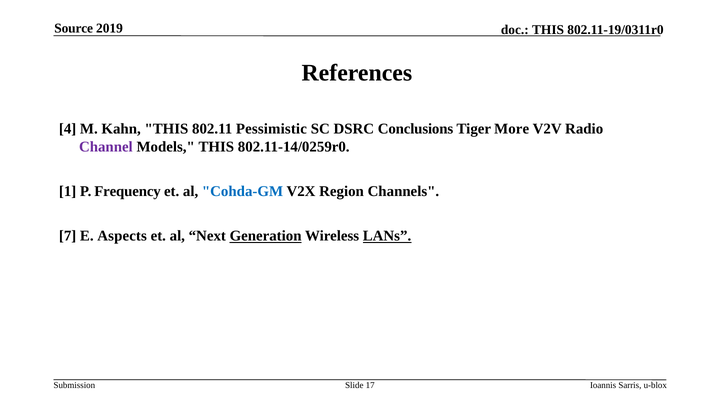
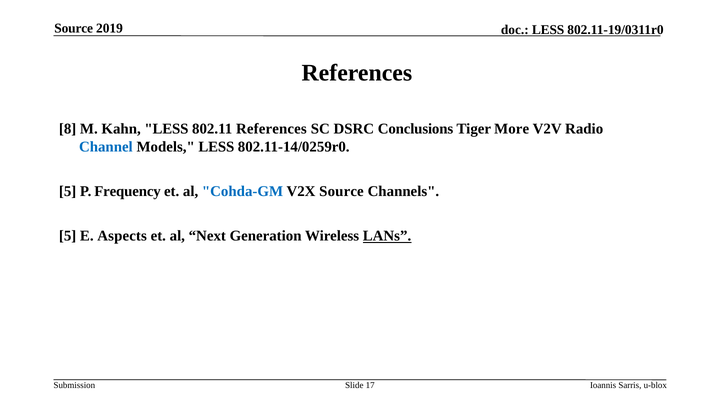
THIS at (548, 30): THIS -> LESS
4: 4 -> 8
Kahn THIS: THIS -> LESS
802.11 Pessimistic: Pessimistic -> References
Channel colour: purple -> blue
Models THIS: THIS -> LESS
1 at (68, 191): 1 -> 5
V2X Region: Region -> Source
7 at (68, 236): 7 -> 5
Generation underline: present -> none
